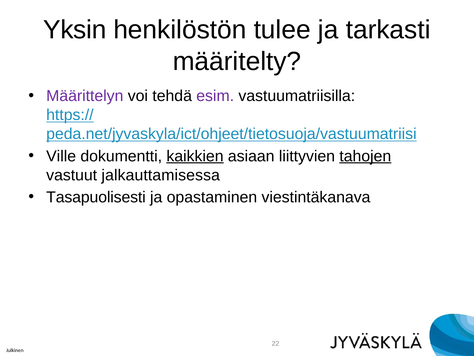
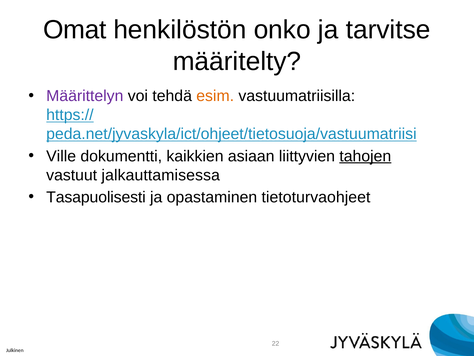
Yksin: Yksin -> Omat
tulee: tulee -> onko
tarkasti: tarkasti -> tarvitse
esim colour: purple -> orange
kaikkien underline: present -> none
viestintäkanava: viestintäkanava -> tietoturvaohjeet
